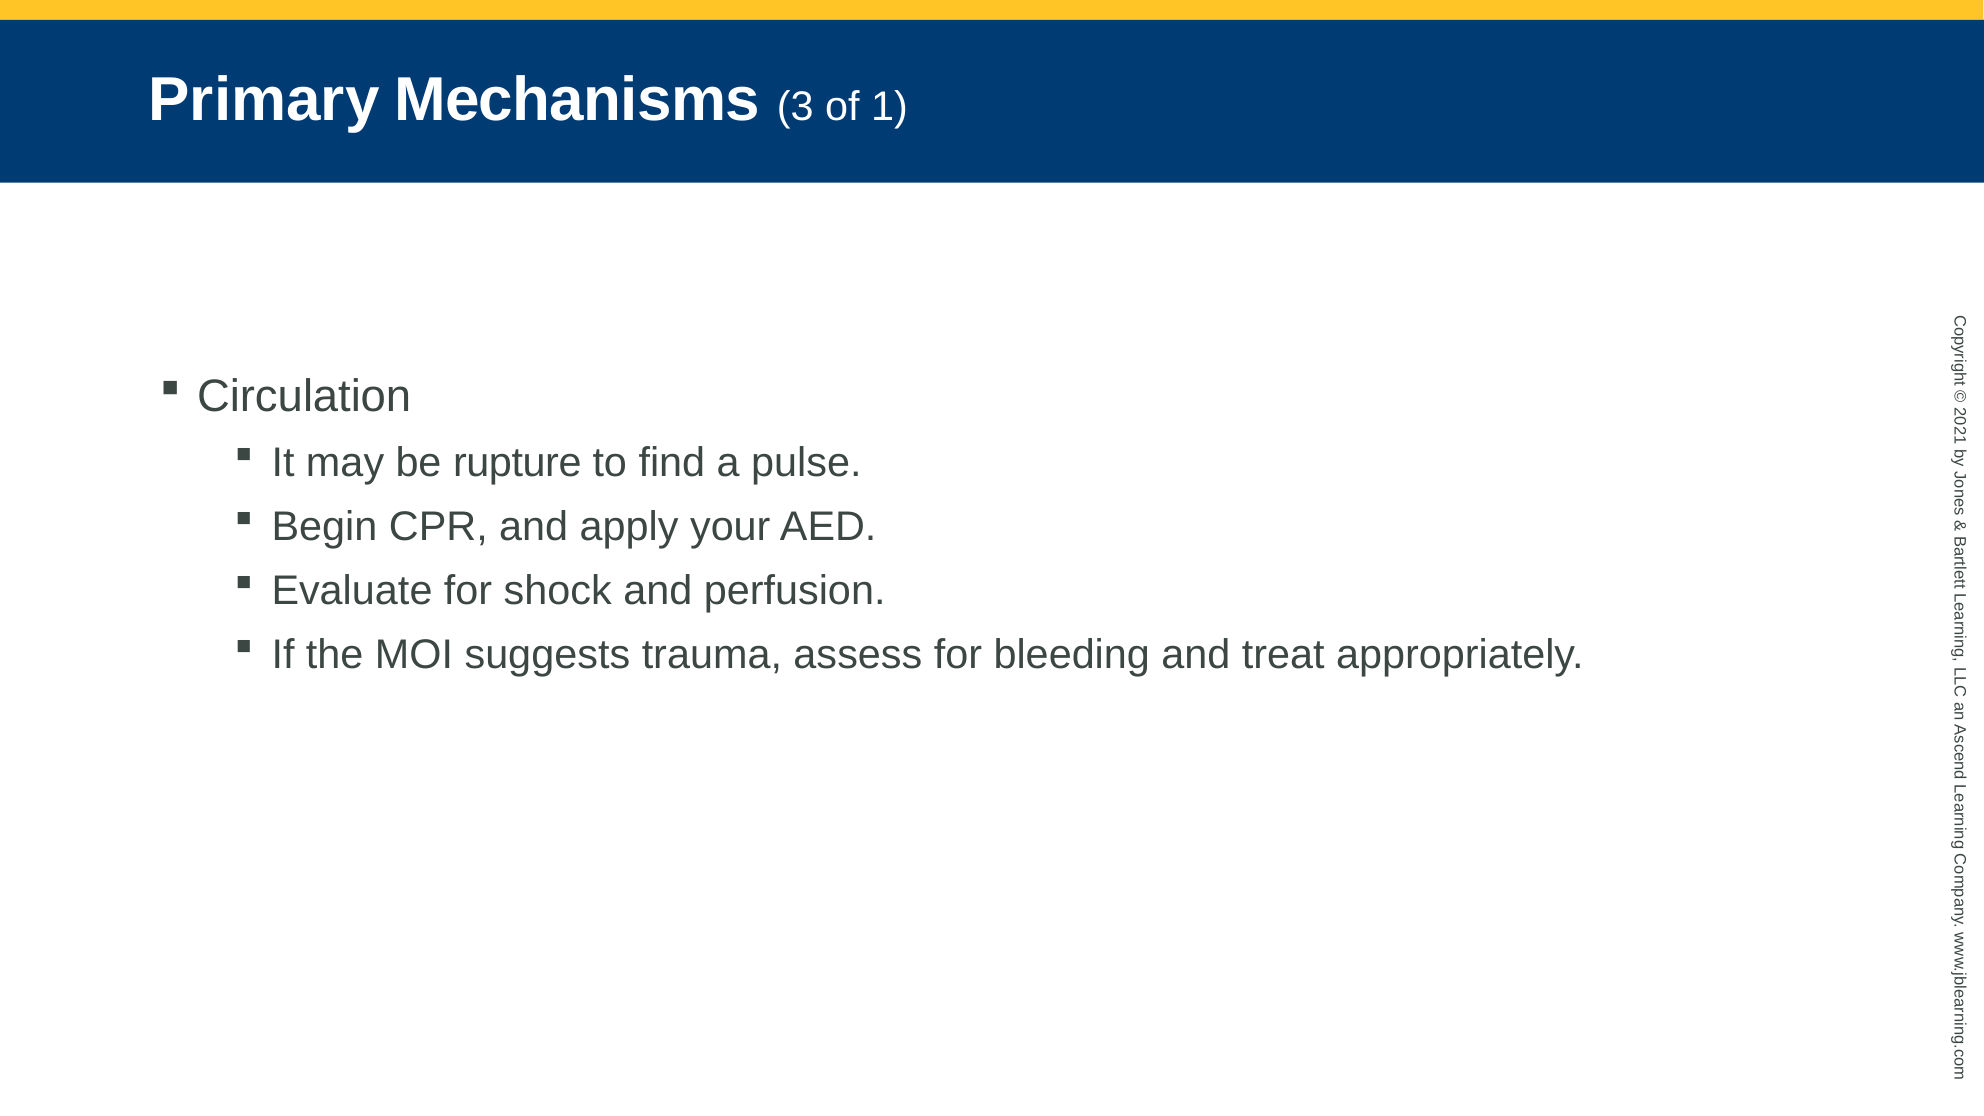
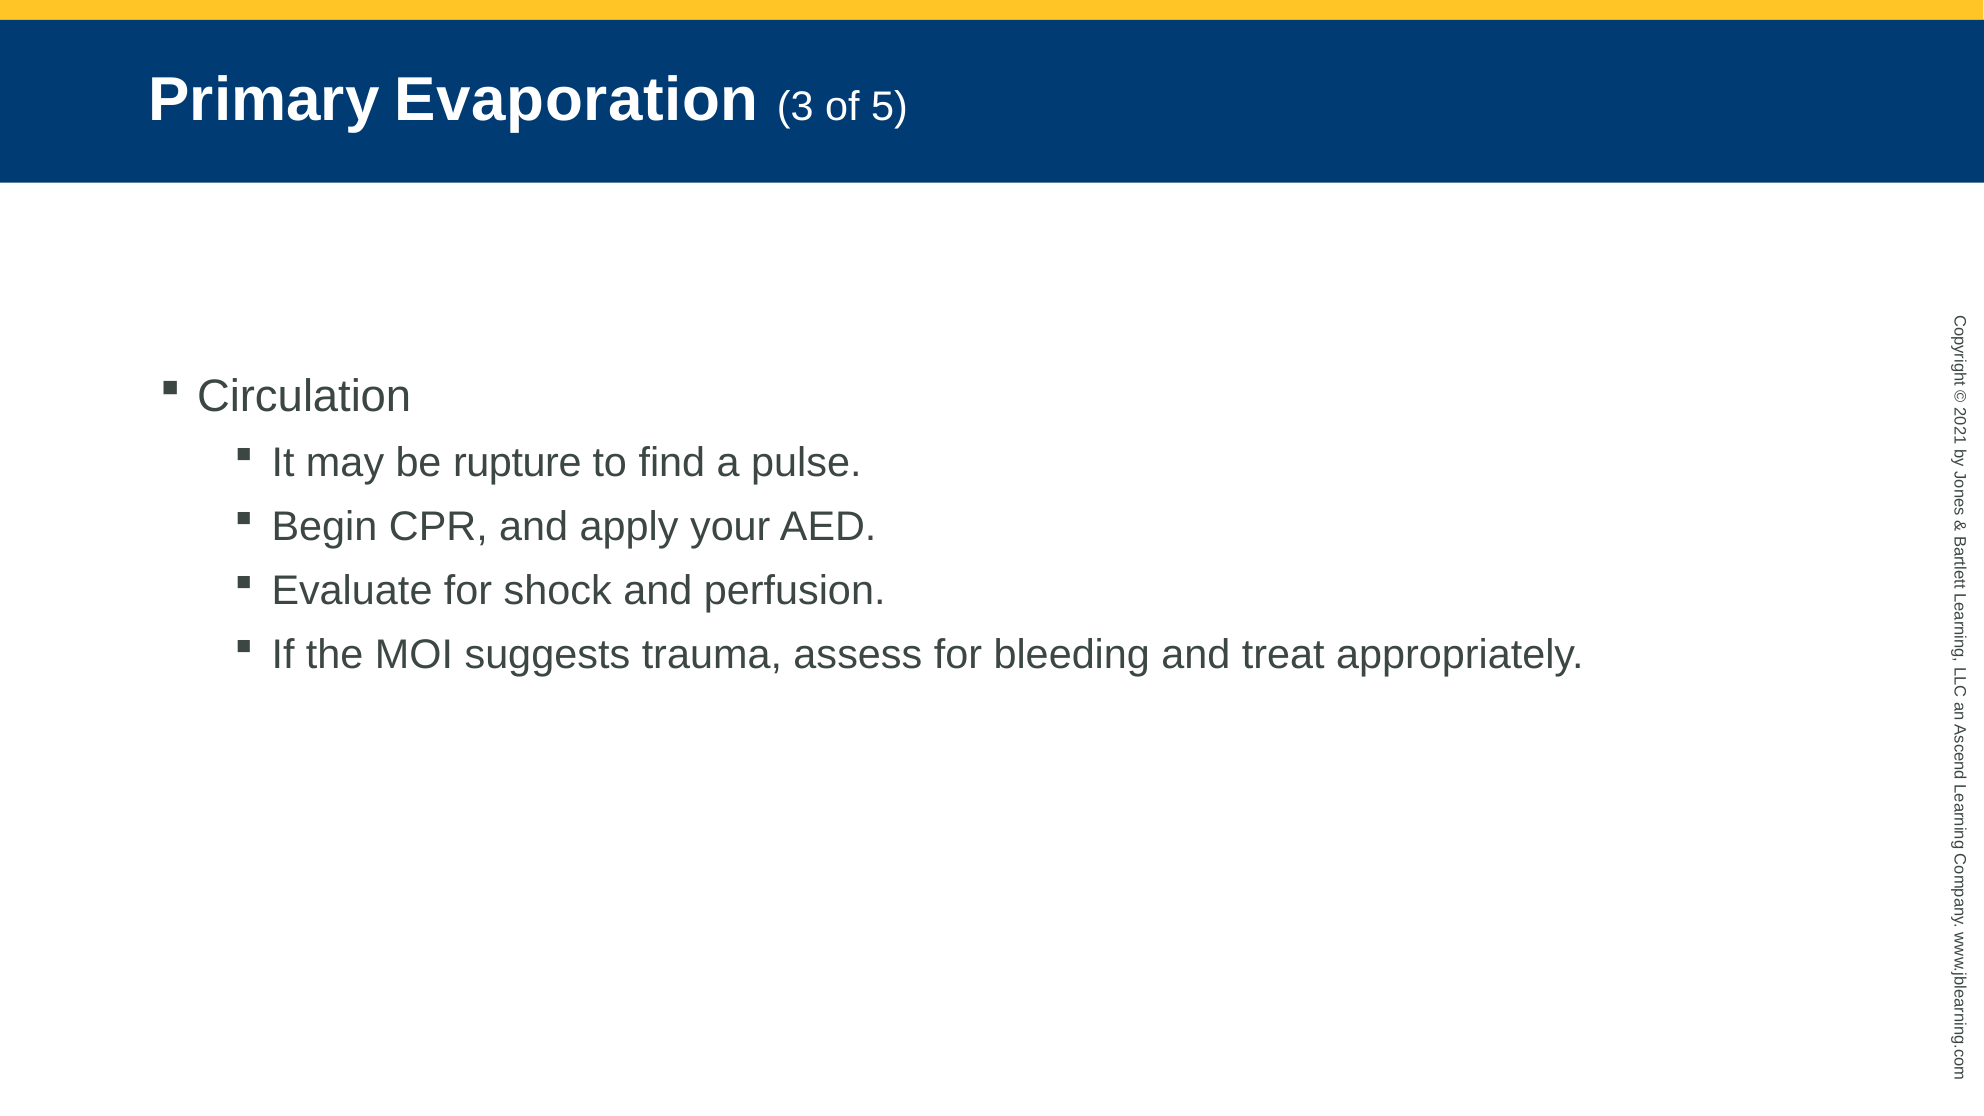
Mechanisms: Mechanisms -> Evaporation
of 1: 1 -> 5
